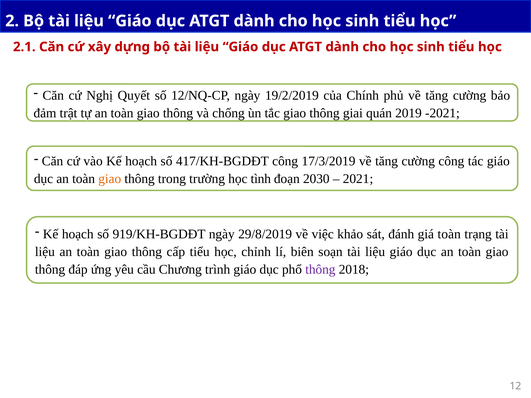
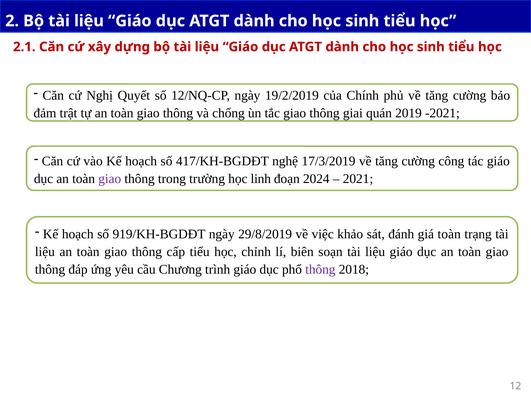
417/KH-BGDĐT công: công -> nghệ
giao at (110, 179) colour: orange -> purple
tình: tình -> linh
2030: 2030 -> 2024
